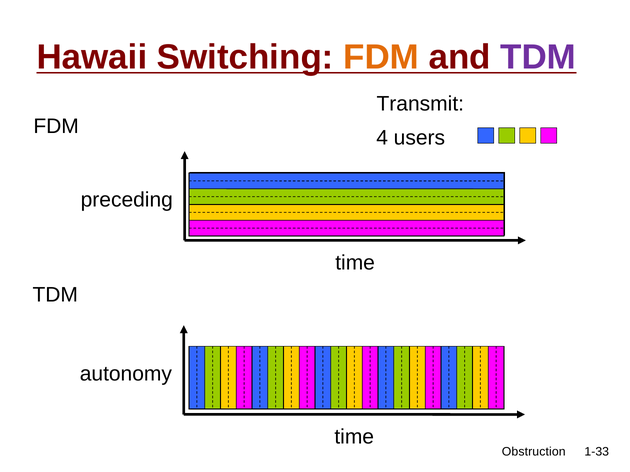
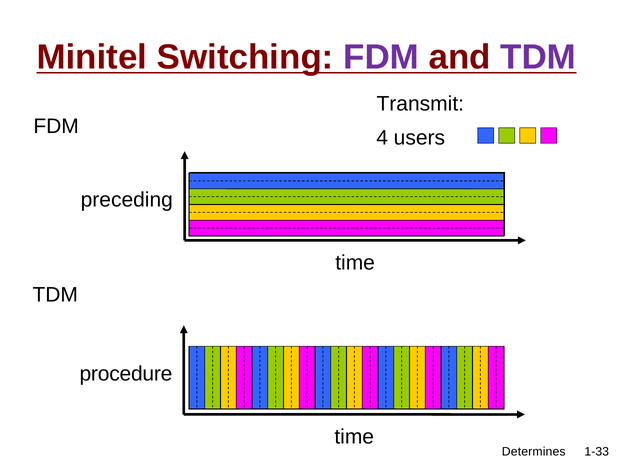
Hawaii: Hawaii -> Minitel
FDM at (381, 57) colour: orange -> purple
autonomy: autonomy -> procedure
Obstruction: Obstruction -> Determines
